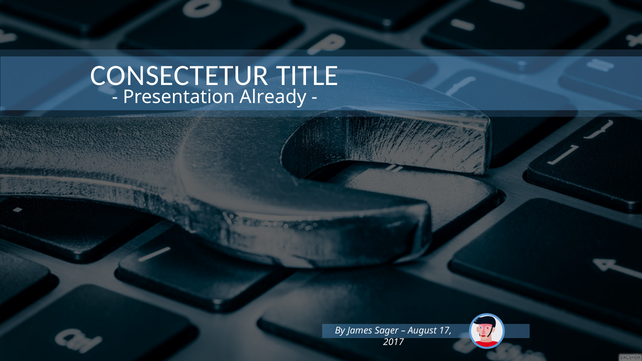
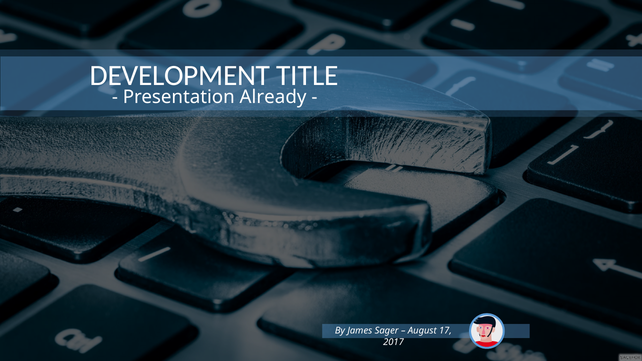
CONSECTETUR: CONSECTETUR -> DEVELOPMENT
